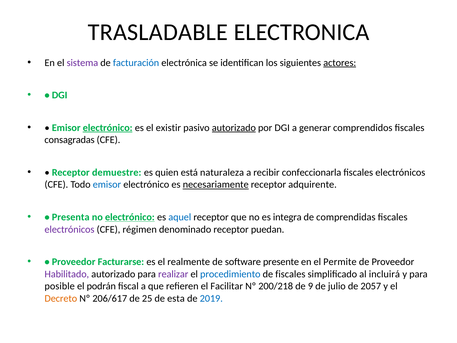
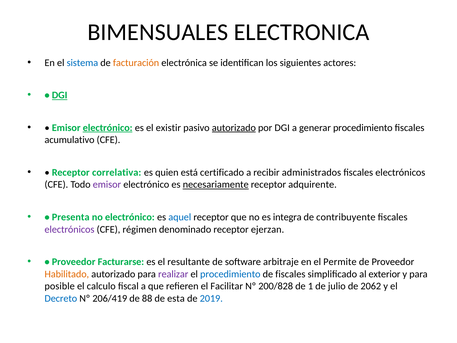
TRASLADABLE: TRASLADABLE -> BIMENSUALES
sistema colour: purple -> blue
facturación colour: blue -> orange
actores underline: present -> none
DGI at (60, 95) underline: none -> present
generar comprendidos: comprendidos -> procedimiento
consagradas: consagradas -> acumulativo
demuestre: demuestre -> correlativa
naturaleza: naturaleza -> certificado
confeccionarla: confeccionarla -> administrados
emisor at (107, 184) colour: blue -> purple
electrónico at (130, 217) underline: present -> none
comprendidas: comprendidas -> contribuyente
puedan: puedan -> ejerzan
realmente: realmente -> resultante
presente: presente -> arbitraje
Habilitado colour: purple -> orange
incluirá: incluirá -> exterior
podrán: podrán -> calculo
200/218: 200/218 -> 200/828
9: 9 -> 1
2057: 2057 -> 2062
Decreto colour: orange -> blue
206/617: 206/617 -> 206/419
25: 25 -> 88
